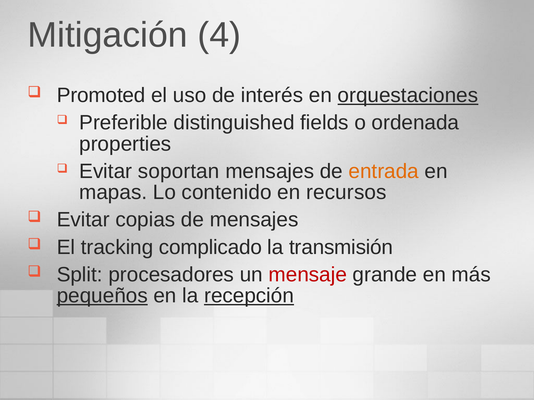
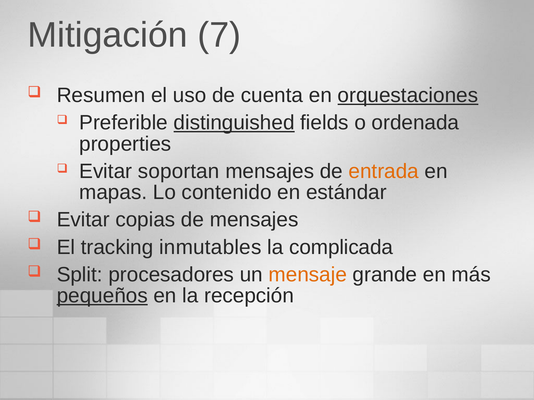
4: 4 -> 7
Promoted: Promoted -> Resumen
interés: interés -> cuenta
distinguished underline: none -> present
recursos: recursos -> estándar
complicado: complicado -> inmutables
transmisión: transmisión -> complicada
mensaje colour: red -> orange
recepción underline: present -> none
